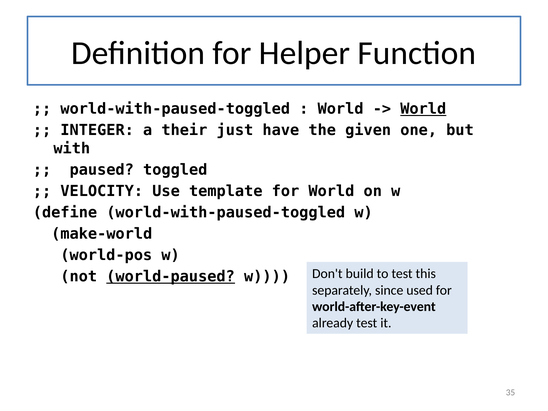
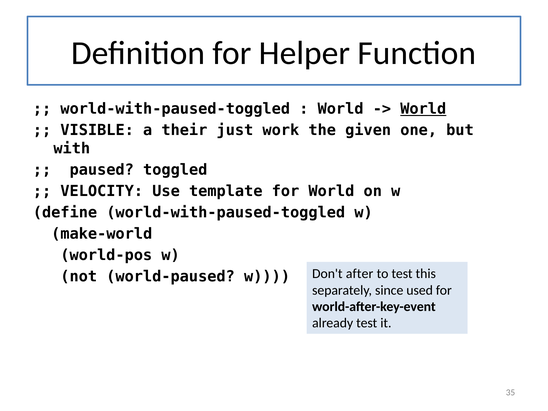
INTEGER: INTEGER -> VISIBLE
have: have -> work
world-paused underline: present -> none
build: build -> after
